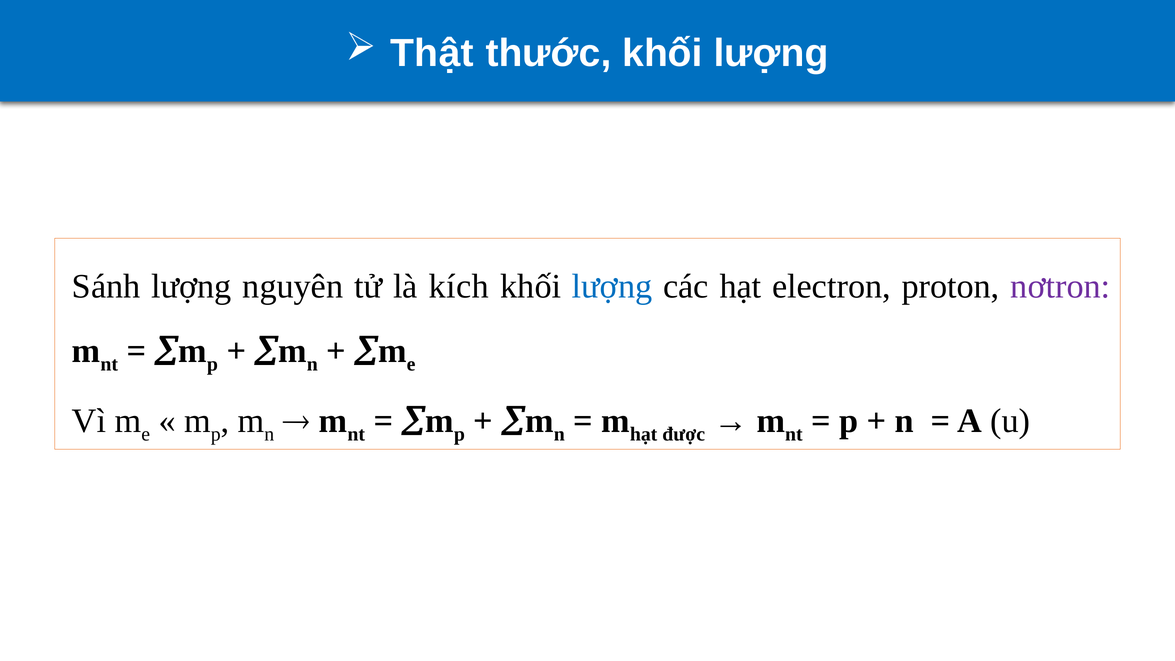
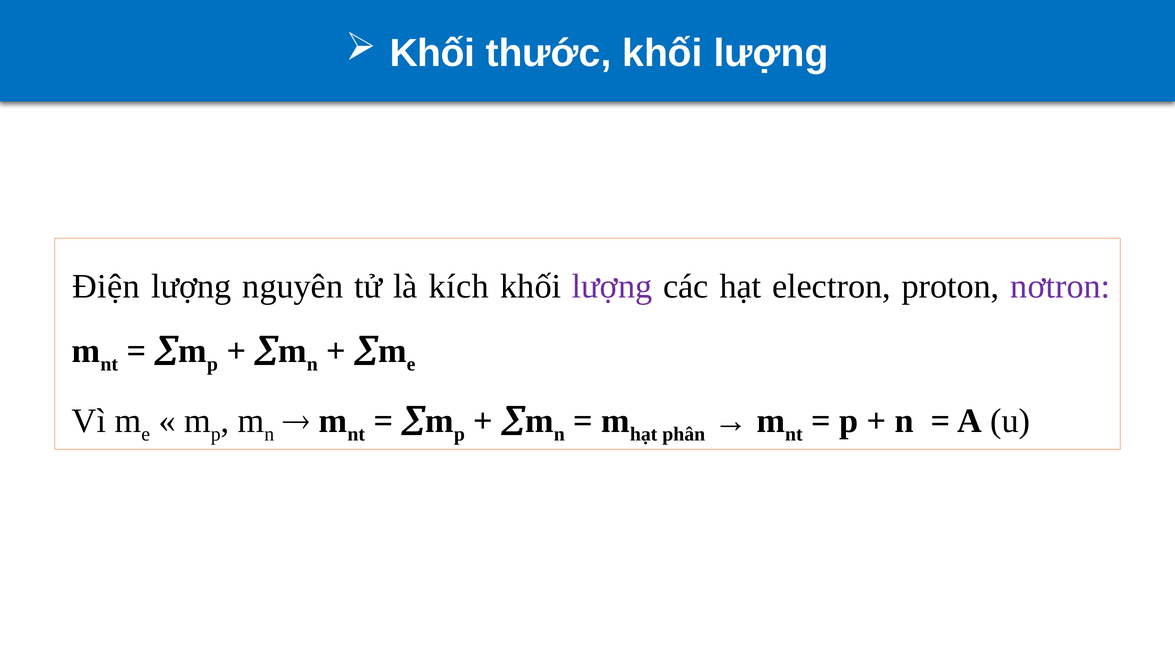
Thật at (432, 53): Thật -> Khối
Sánh: Sánh -> Điện
lượng at (612, 286) colour: blue -> purple
được: được -> phân
